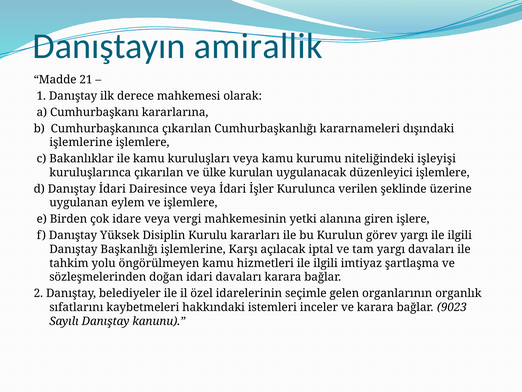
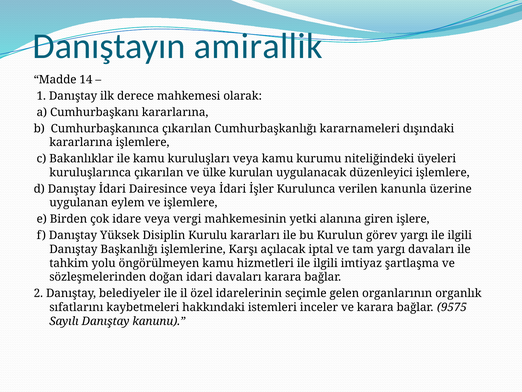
21: 21 -> 14
işlemlerine at (81, 142): işlemlerine -> kararlarına
işleyişi: işleyişi -> üyeleri
şeklinde: şeklinde -> kanunla
9023: 9023 -> 9575
